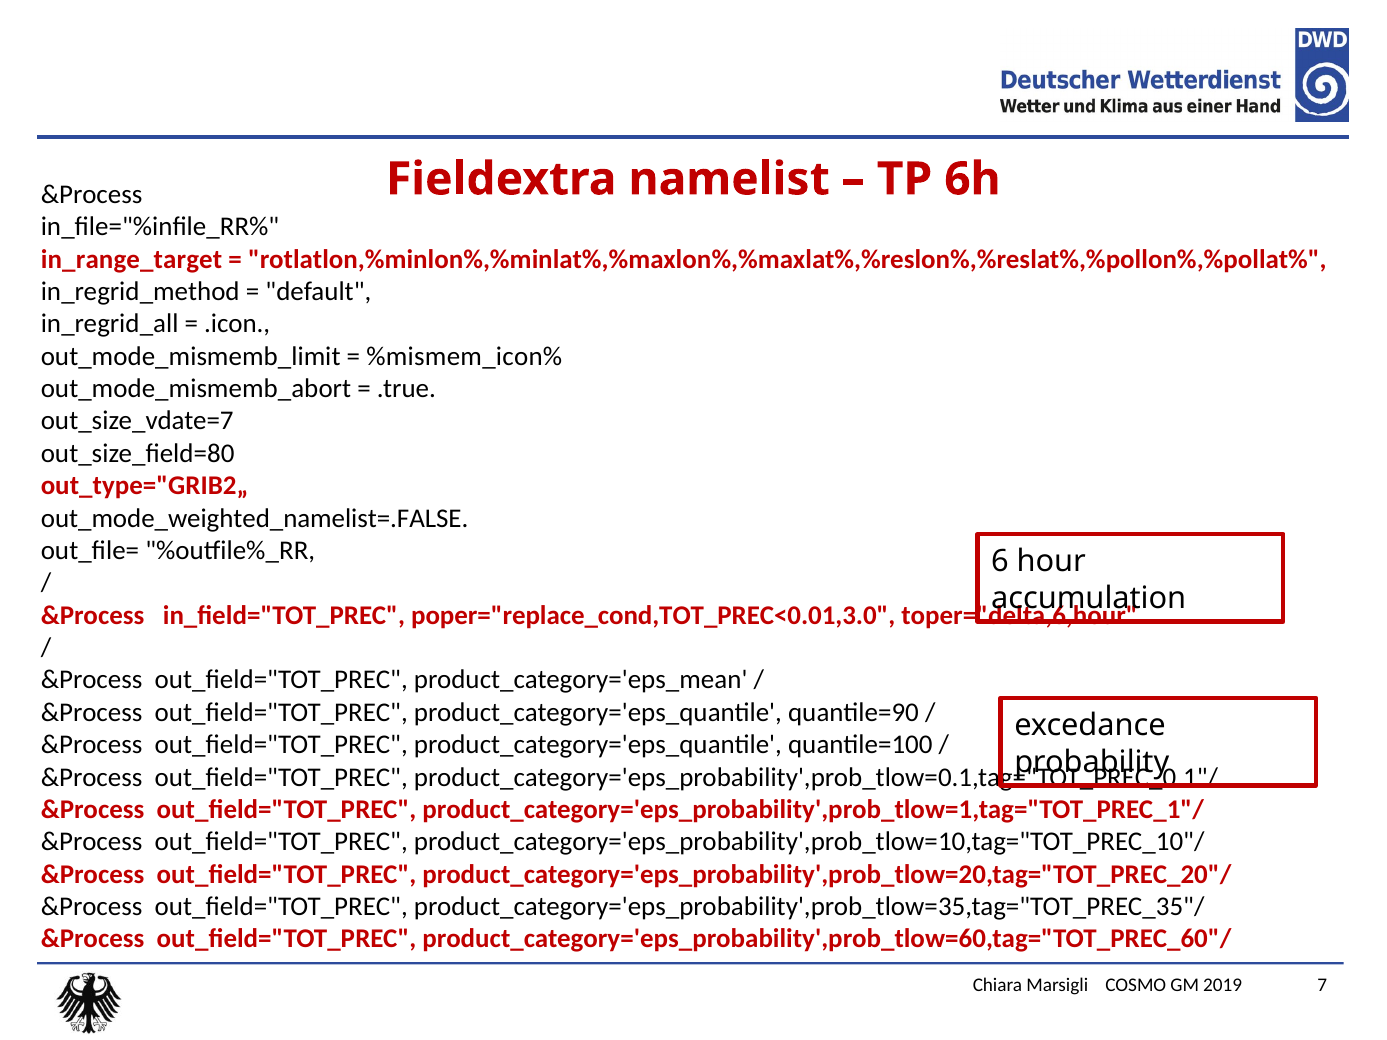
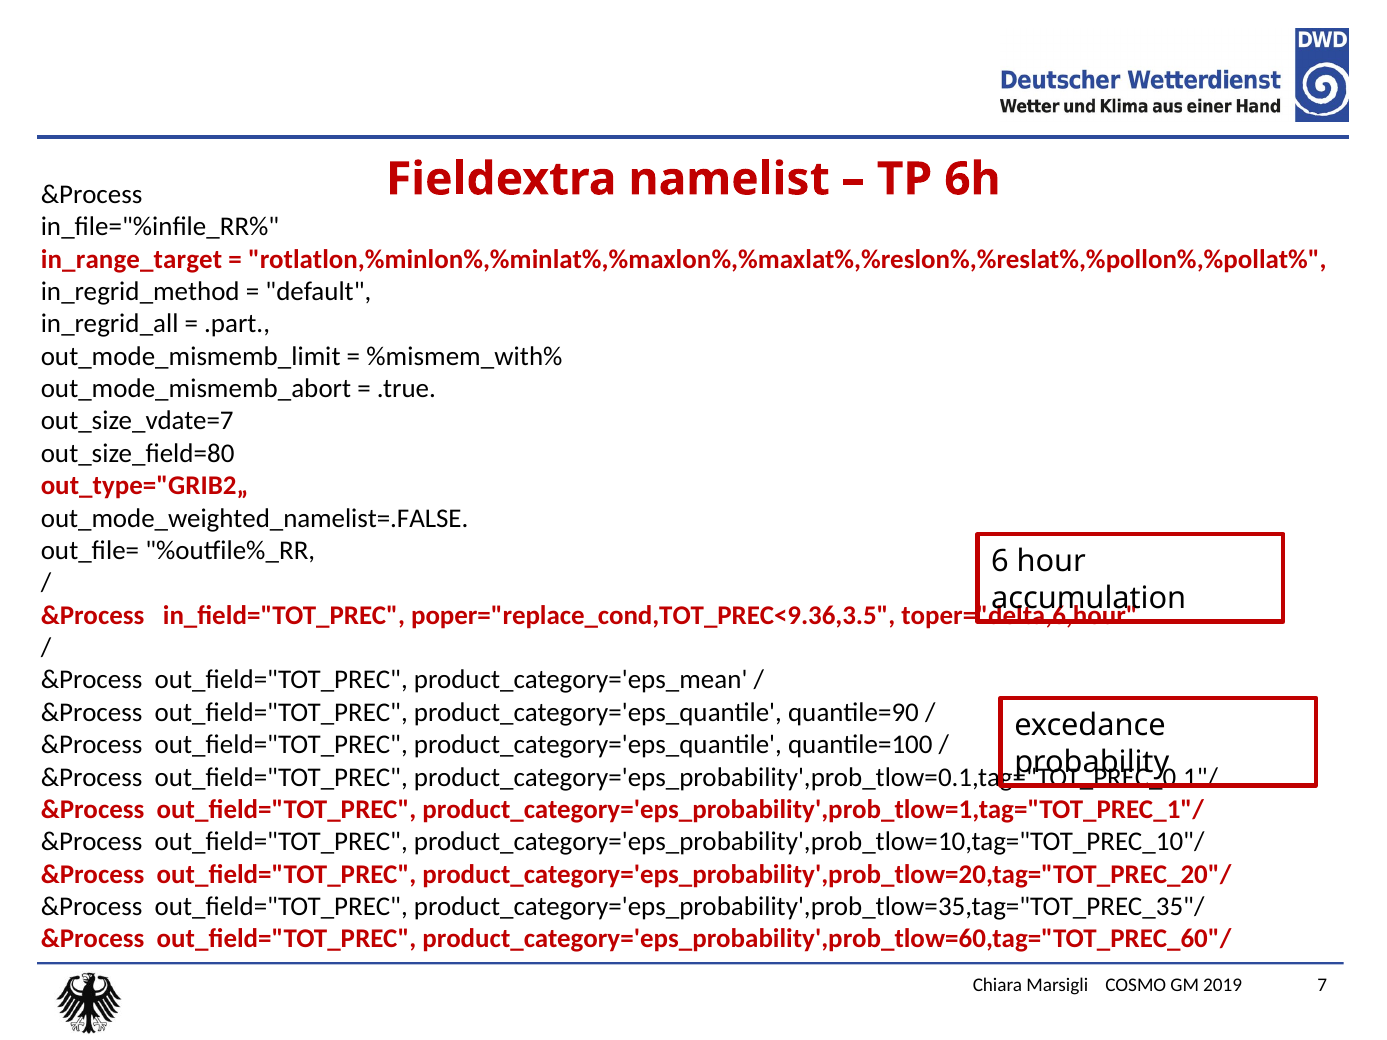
.icon: .icon -> .part
%mismem_icon%: %mismem_icon% -> %mismem_with%
poper="replace_cond,TOT_PREC<0.01,3.0: poper="replace_cond,TOT_PREC<0.01,3.0 -> poper="replace_cond,TOT_PREC<9.36,3.5
